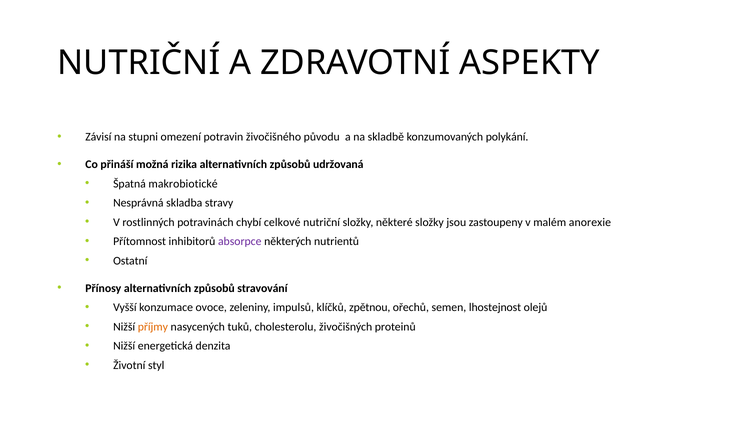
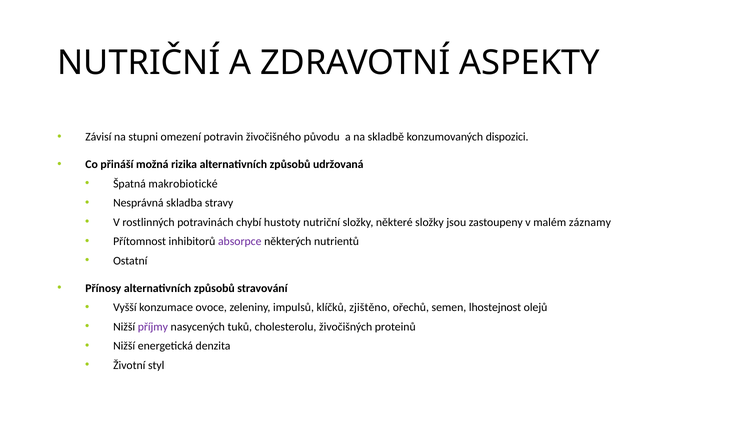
polykání: polykání -> dispozici
celkové: celkové -> hustoty
anorexie: anorexie -> záznamy
zpětnou: zpětnou -> zjištěno
příjmy colour: orange -> purple
